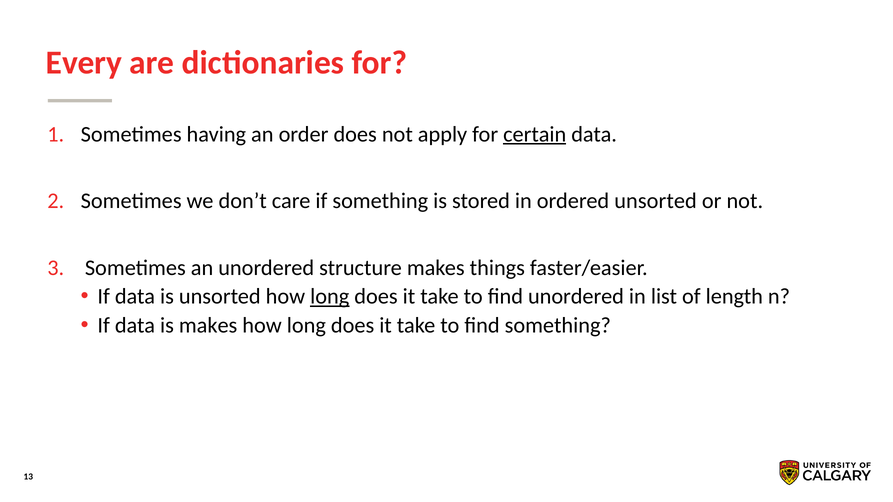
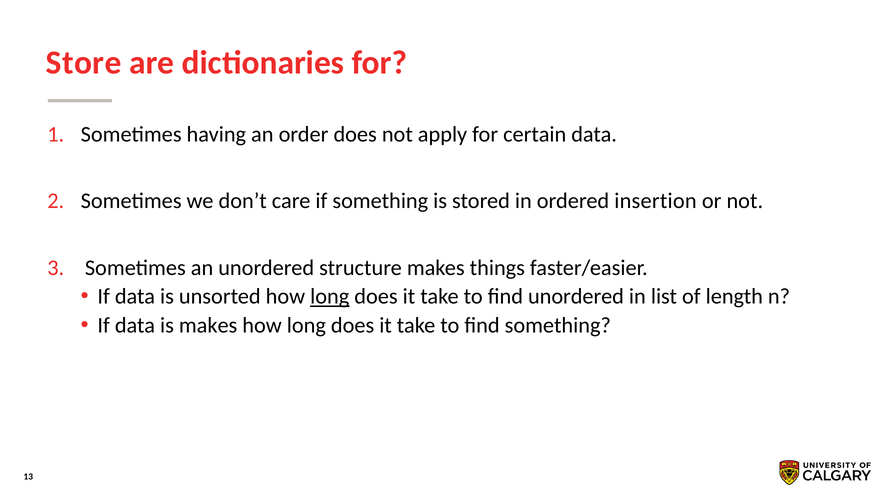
Every: Every -> Store
certain underline: present -> none
ordered unsorted: unsorted -> insertion
